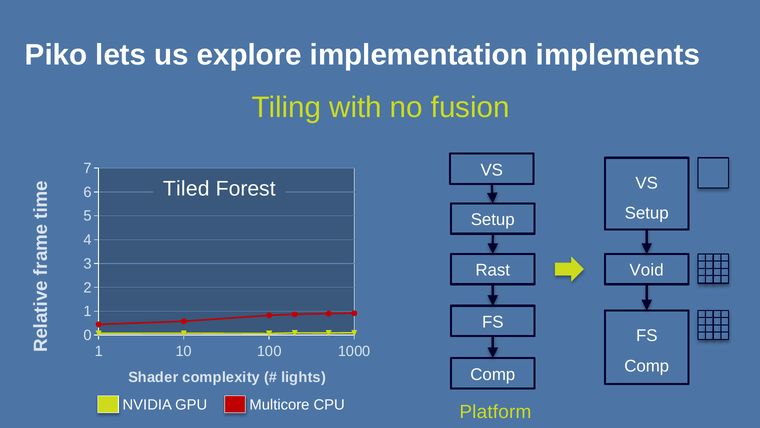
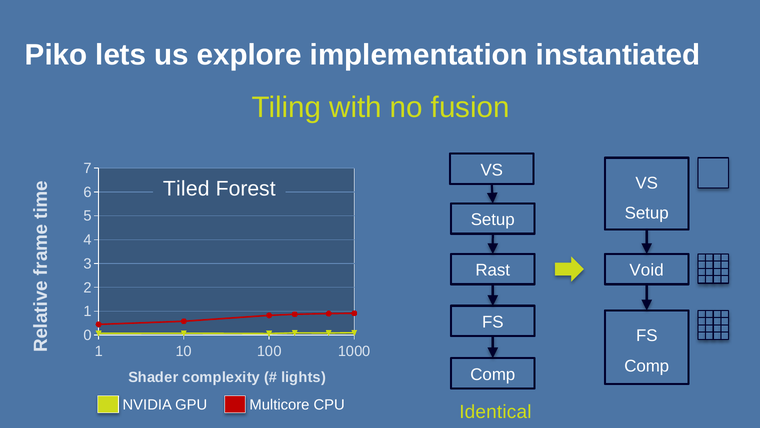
implements: implements -> instantiated
Platform: Platform -> Identical
